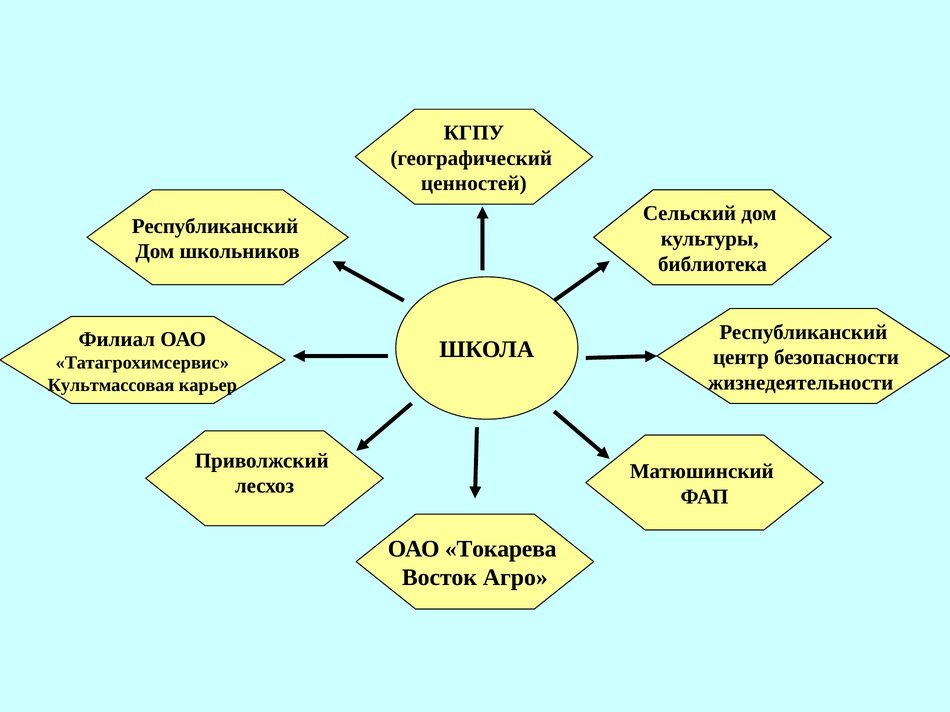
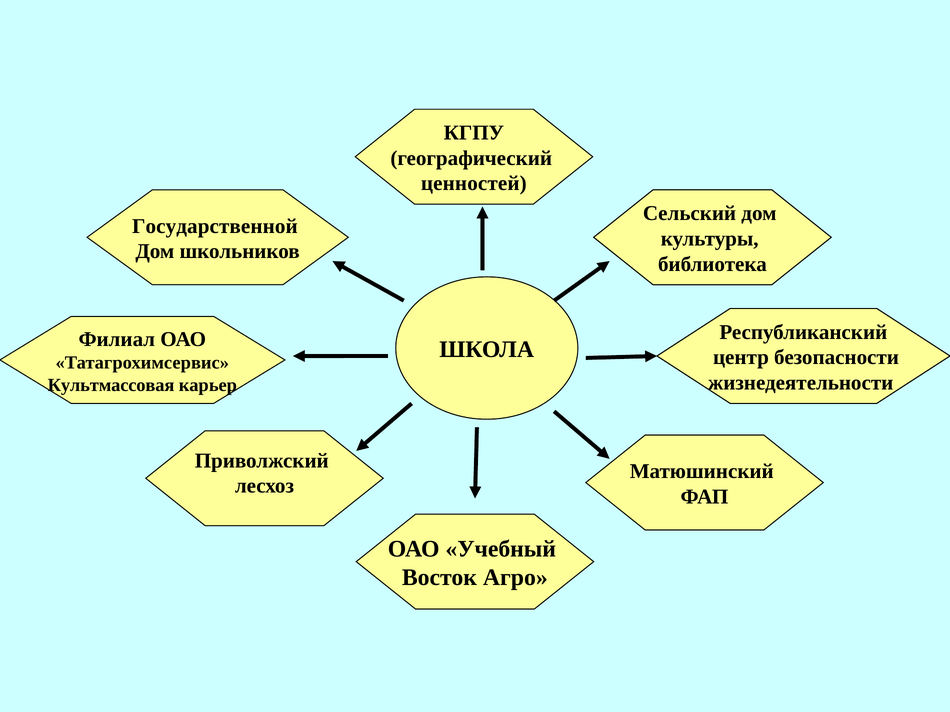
Республиканский at (215, 226): Республиканский -> Государственной
Токарева: Токарева -> Учебный
